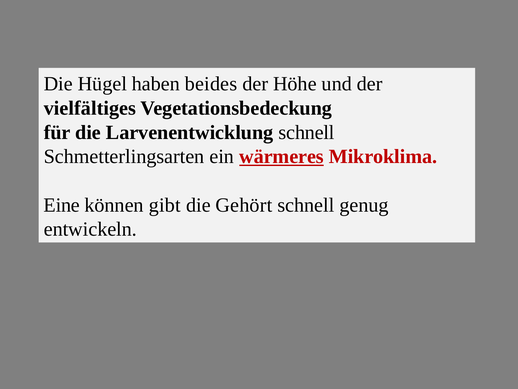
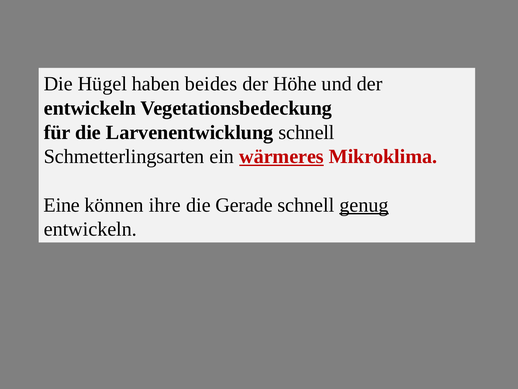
vielfältiges at (90, 108): vielfältiges -> entwickeln
gibt: gibt -> ihre
Gehört: Gehört -> Gerade
genug underline: none -> present
